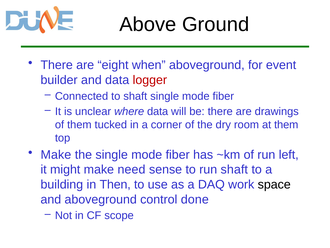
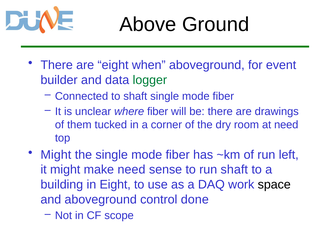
logger colour: red -> green
where data: data -> fiber
at them: them -> need
Make at (56, 154): Make -> Might
in Then: Then -> Eight
